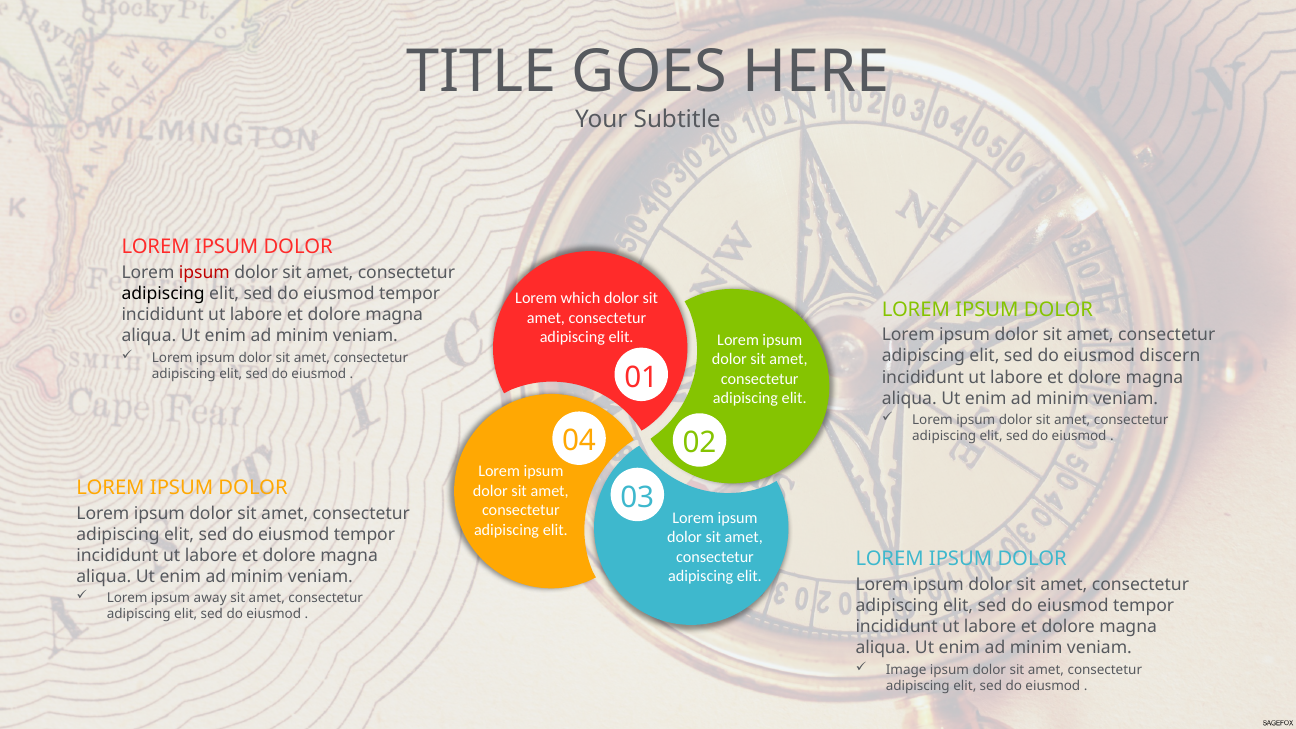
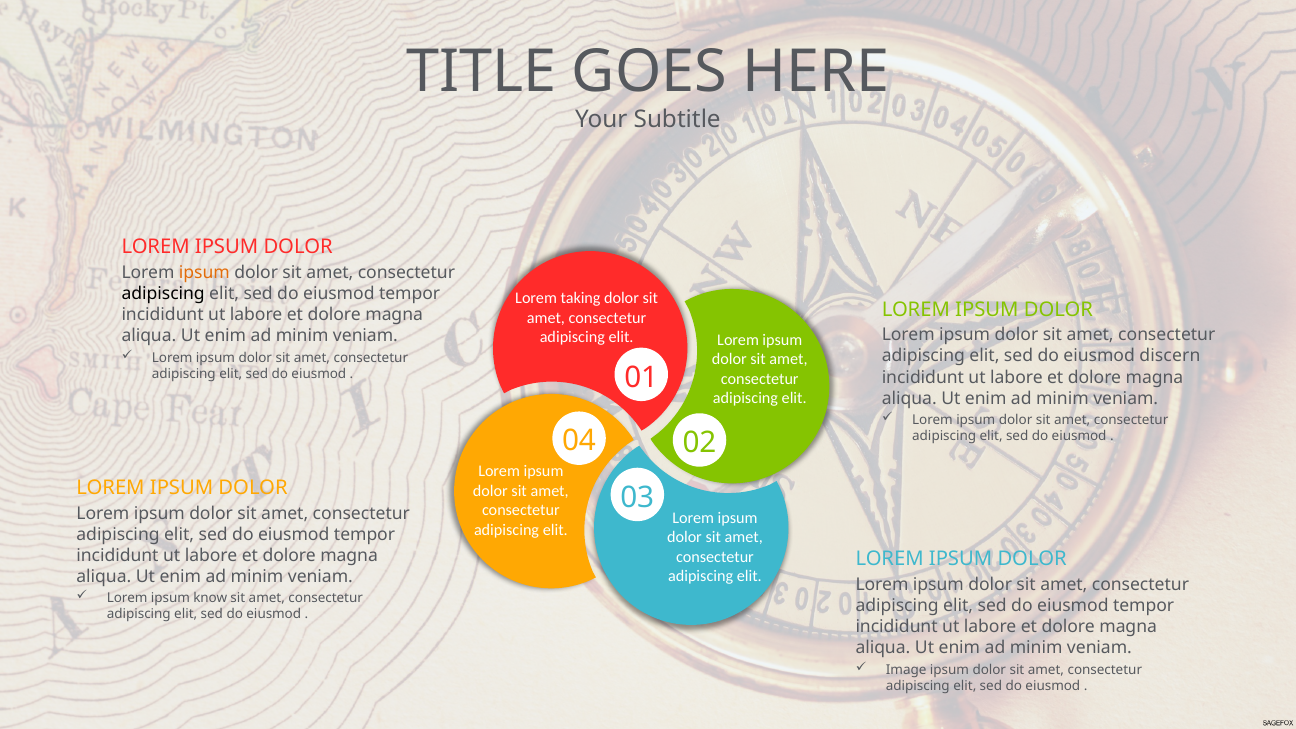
ipsum at (204, 273) colour: red -> orange
which: which -> taking
away: away -> know
